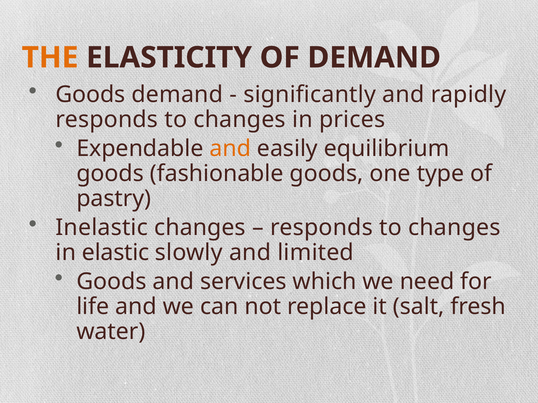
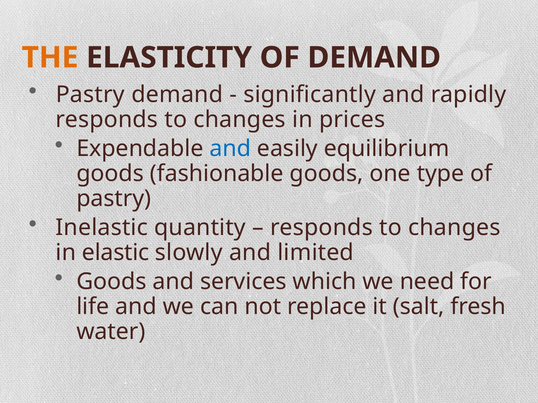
Goods at (90, 95): Goods -> Pastry
and at (230, 149) colour: orange -> blue
Inelastic changes: changes -> quantity
